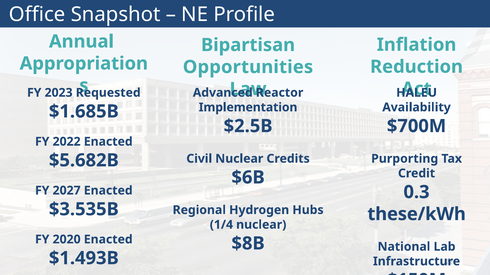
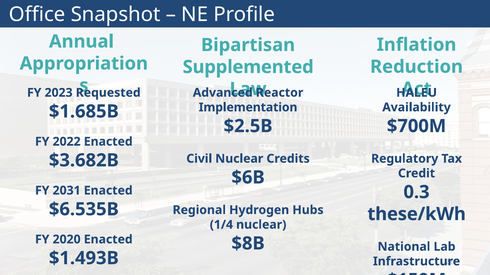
Opportunities: Opportunities -> Supplemented
Purporting: Purporting -> Regulatory
$5.682B: $5.682B -> $3.682B
2027: 2027 -> 2031
$3.535B: $3.535B -> $6.535B
